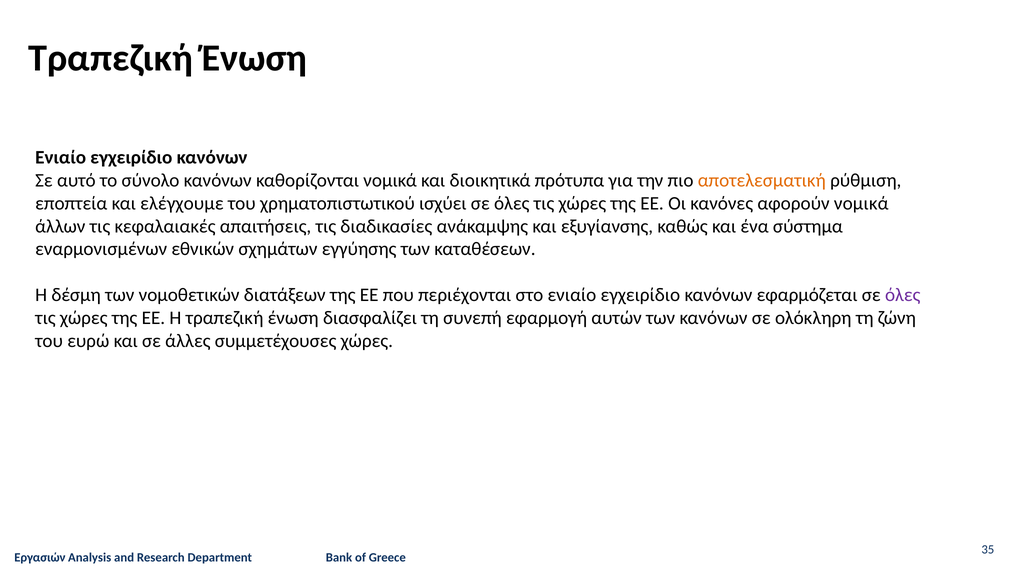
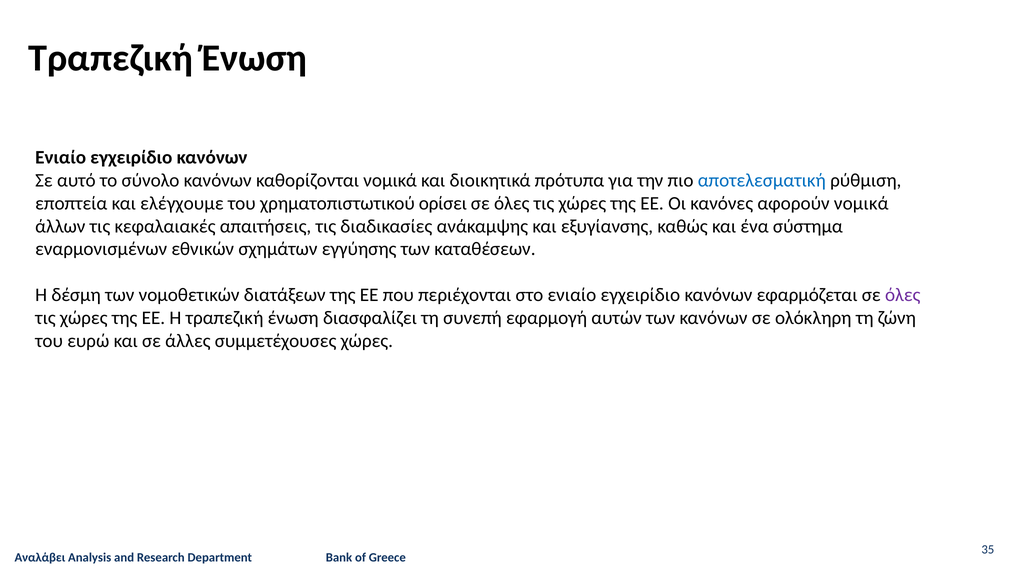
αποτελεσματική colour: orange -> blue
ισχύει: ισχύει -> ορίσει
Εργασιών: Εργασιών -> Αναλάβει
